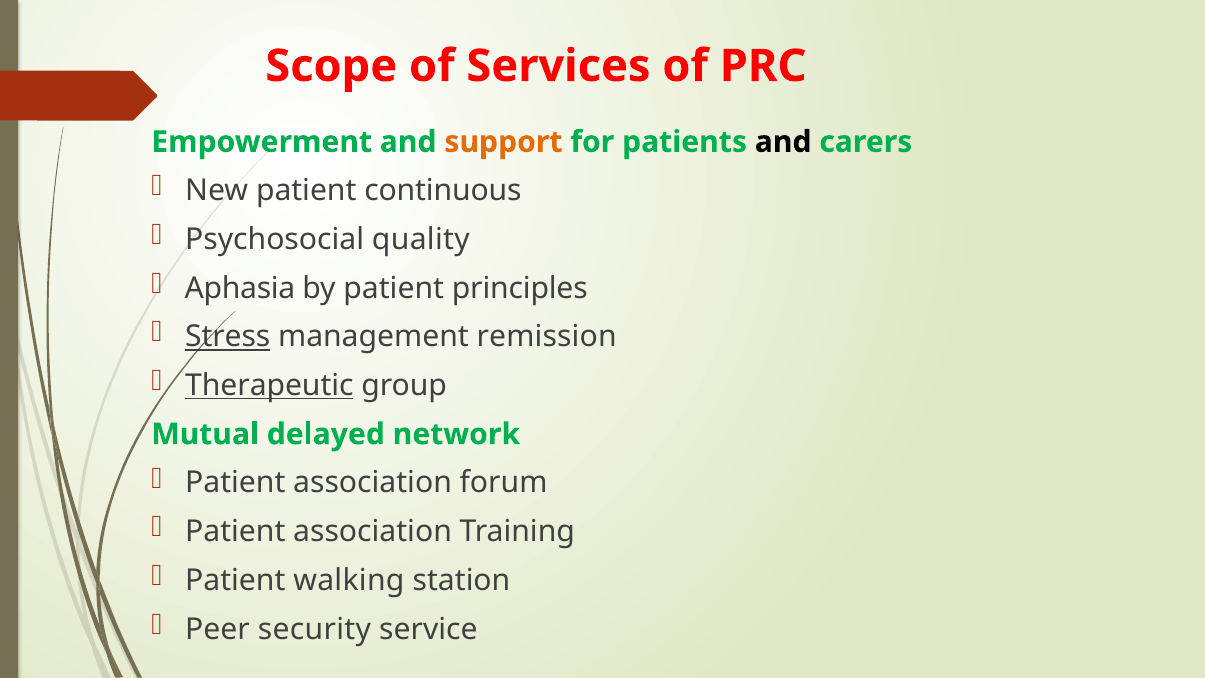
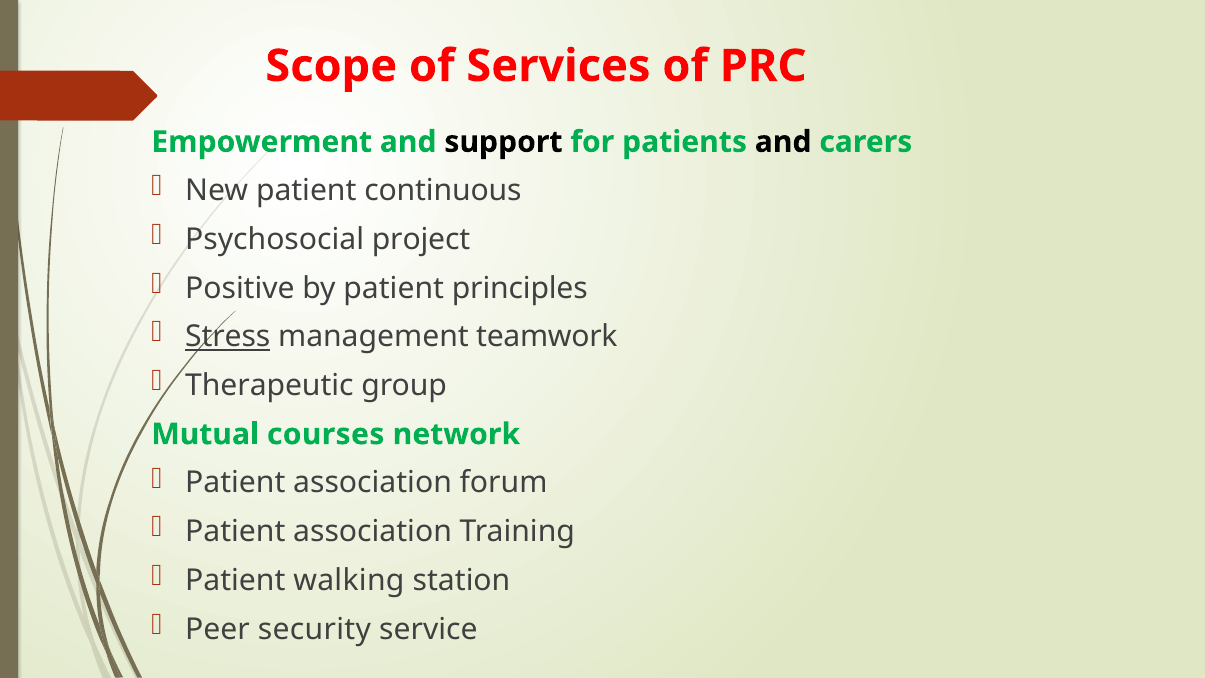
support colour: orange -> black
quality: quality -> project
Aphasia: Aphasia -> Positive
remission: remission -> teamwork
Therapeutic underline: present -> none
delayed: delayed -> courses
